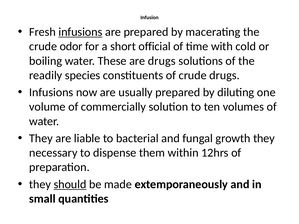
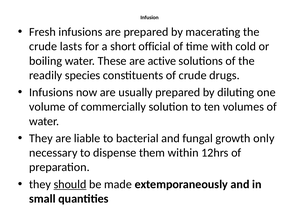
infusions at (80, 32) underline: present -> none
odor: odor -> lasts
are drugs: drugs -> active
growth they: they -> only
